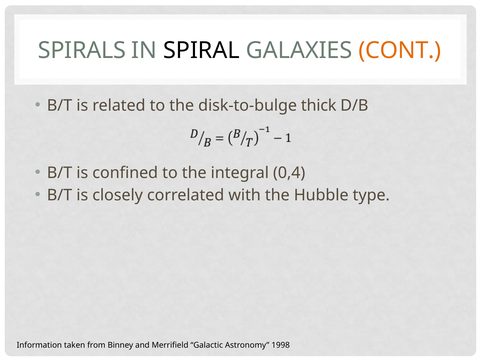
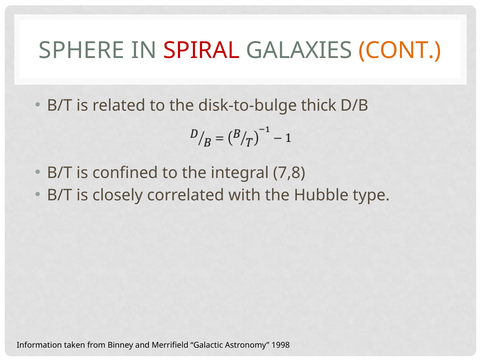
SPIRALS: SPIRALS -> SPHERE
SPIRAL colour: black -> red
0,4: 0,4 -> 7,8
